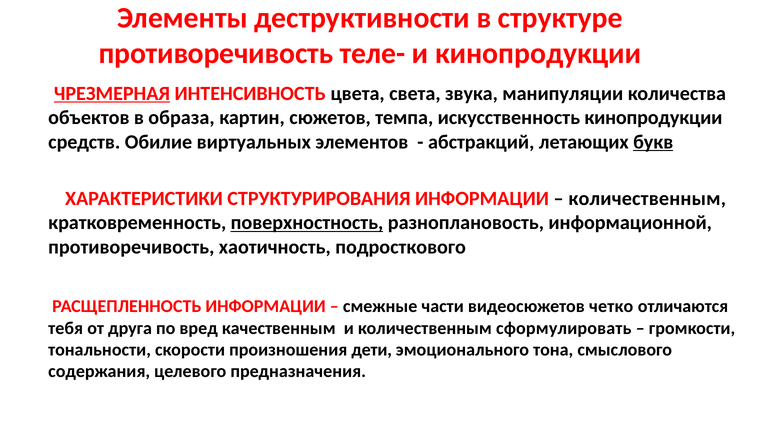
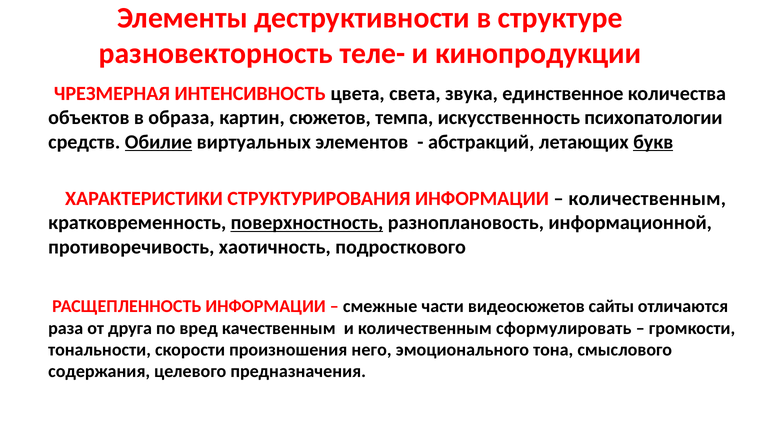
противоречивость at (216, 53): противоречивость -> разновекторность
ЧРЕЗМЕРНАЯ underline: present -> none
манипуляции: манипуляции -> единственное
искусственность кинопродукции: кинопродукции -> психопатологии
Обилие underline: none -> present
четко: четко -> сайты
тебя: тебя -> раза
дети: дети -> него
